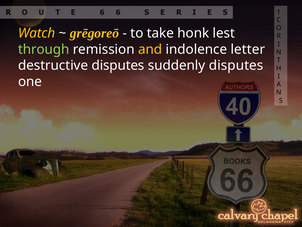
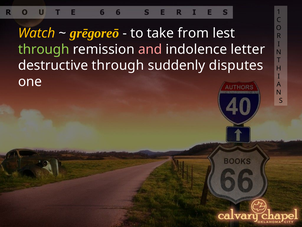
honk: honk -> from
and colour: yellow -> pink
destructive disputes: disputes -> through
